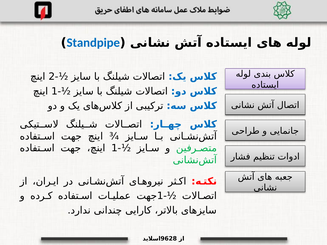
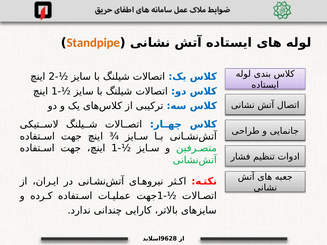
Standpipe colour: blue -> orange
